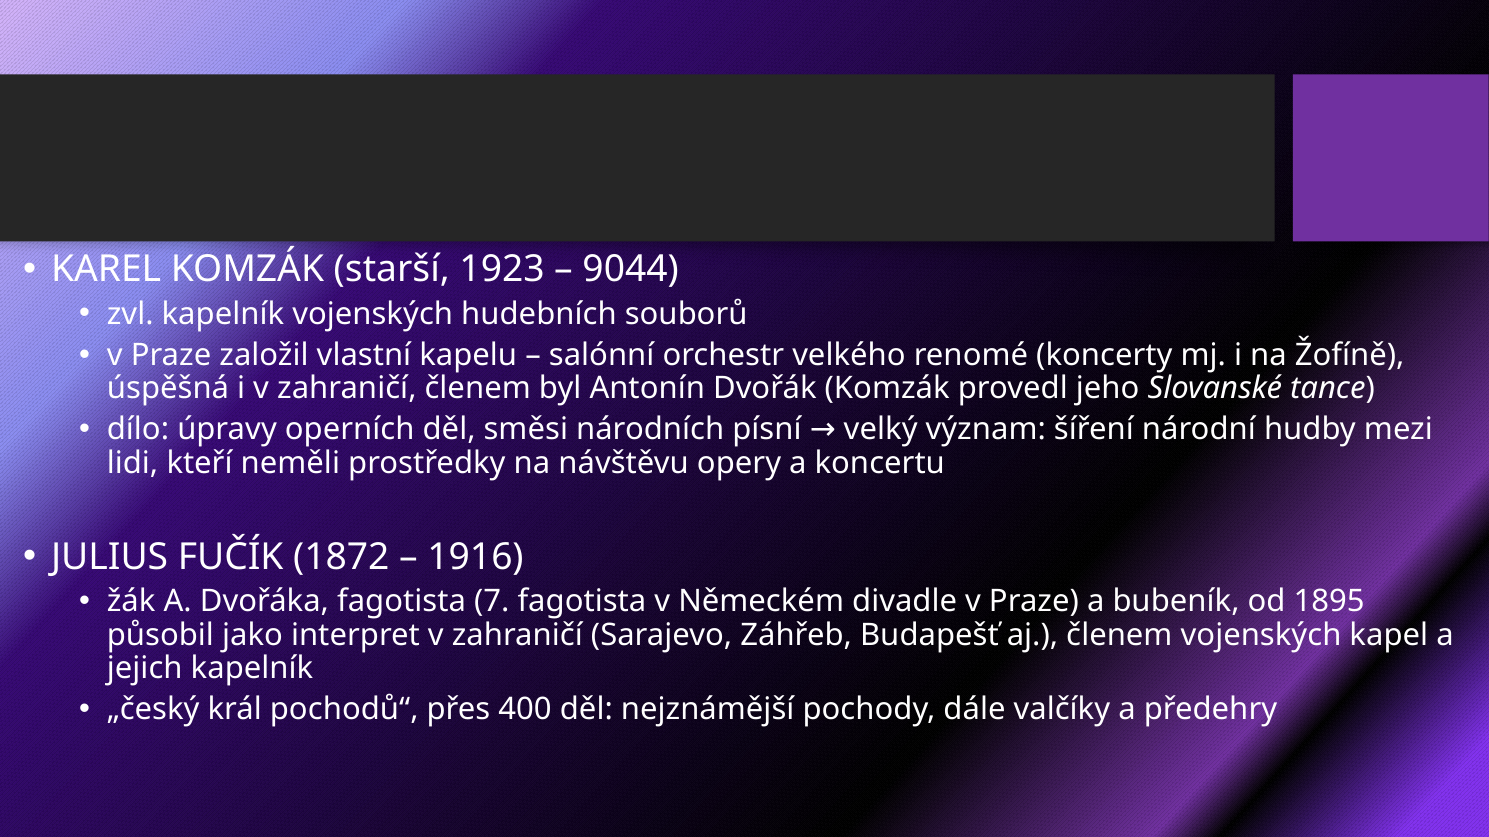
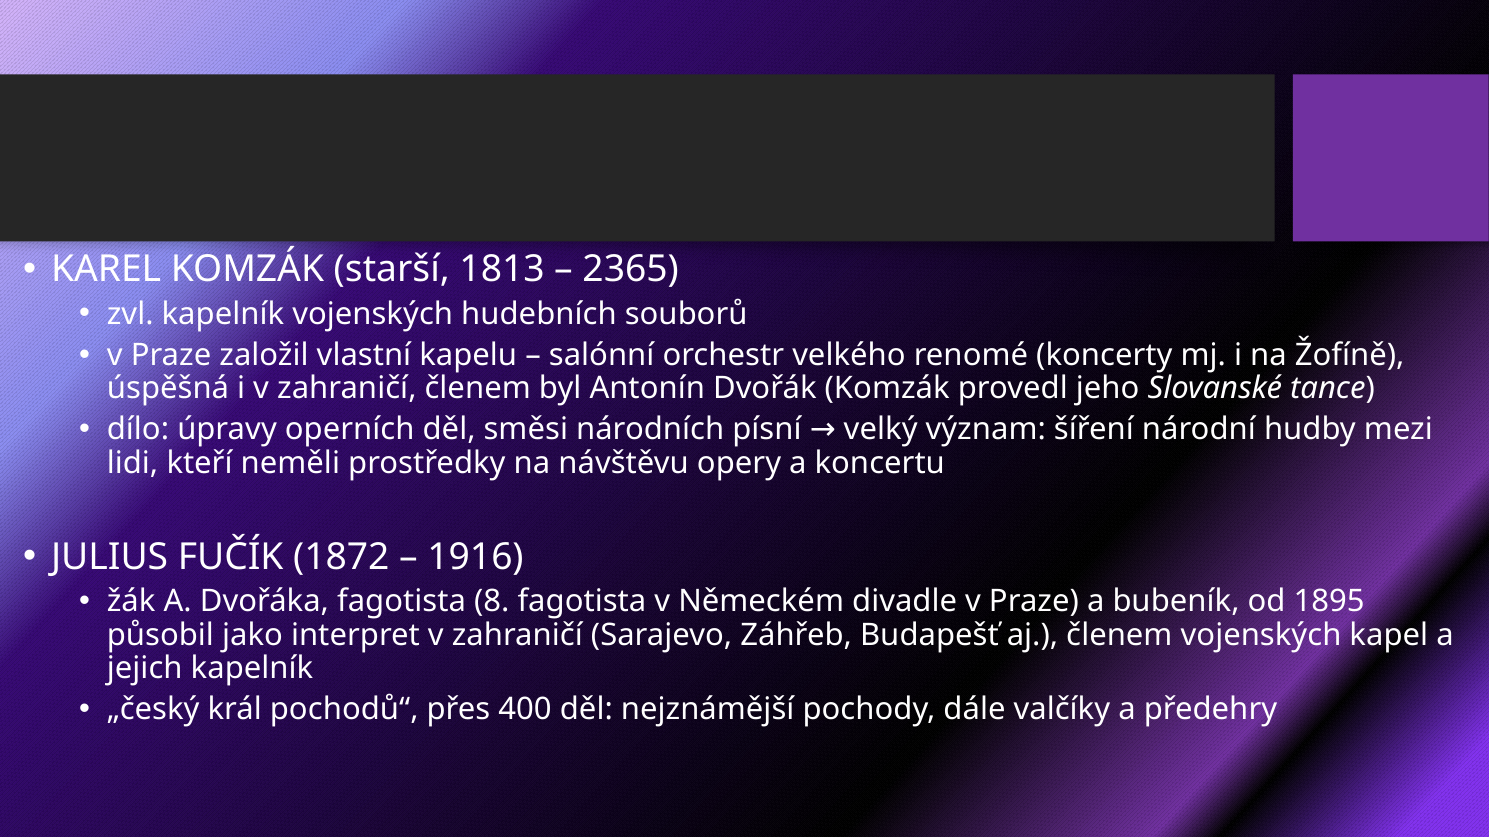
1923: 1923 -> 1813
9044: 9044 -> 2365
7: 7 -> 8
